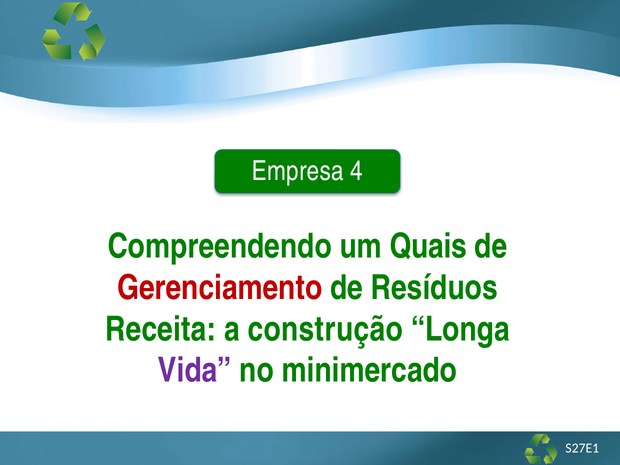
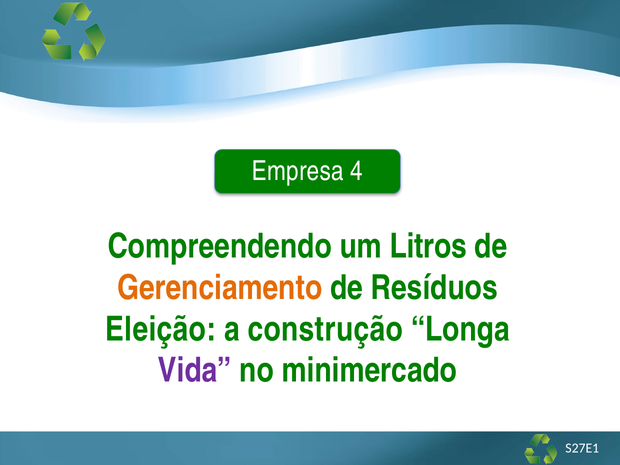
Quais: Quais -> Litros
Gerenciamento colour: red -> orange
Receita: Receita -> Eleição
